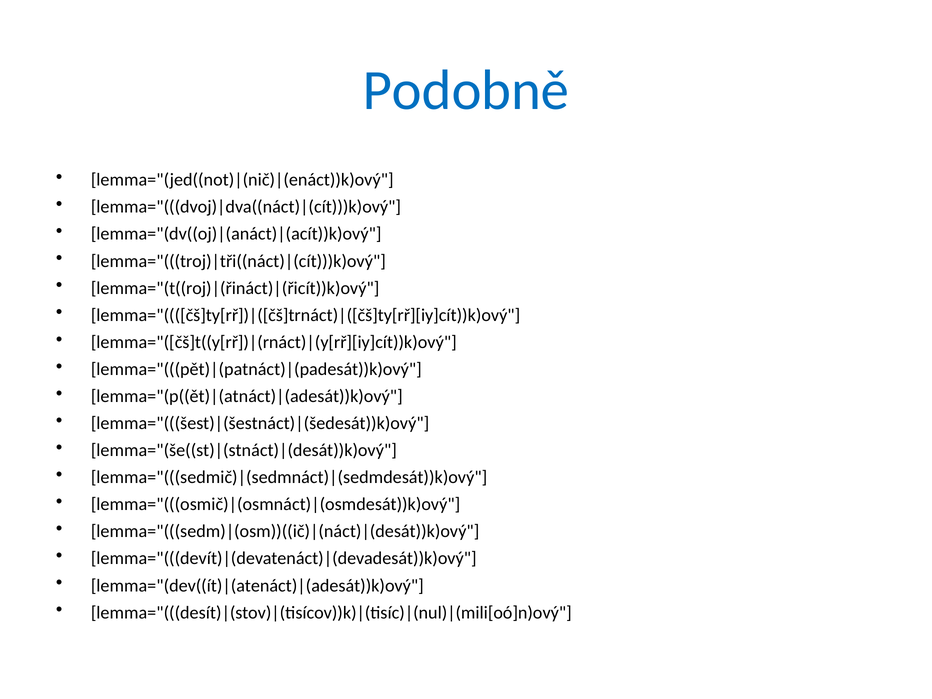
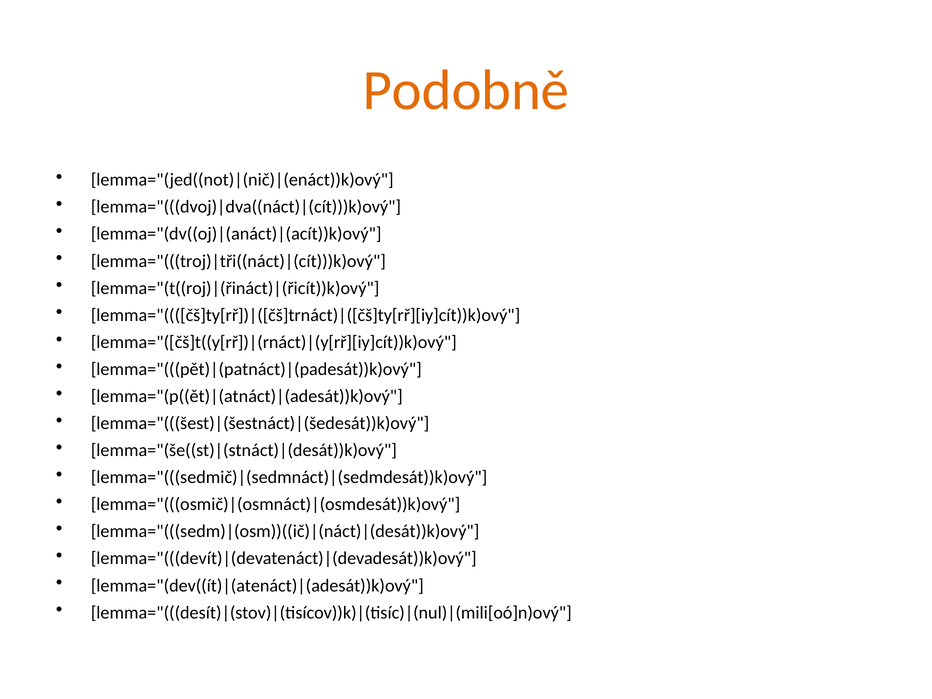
Podobně colour: blue -> orange
